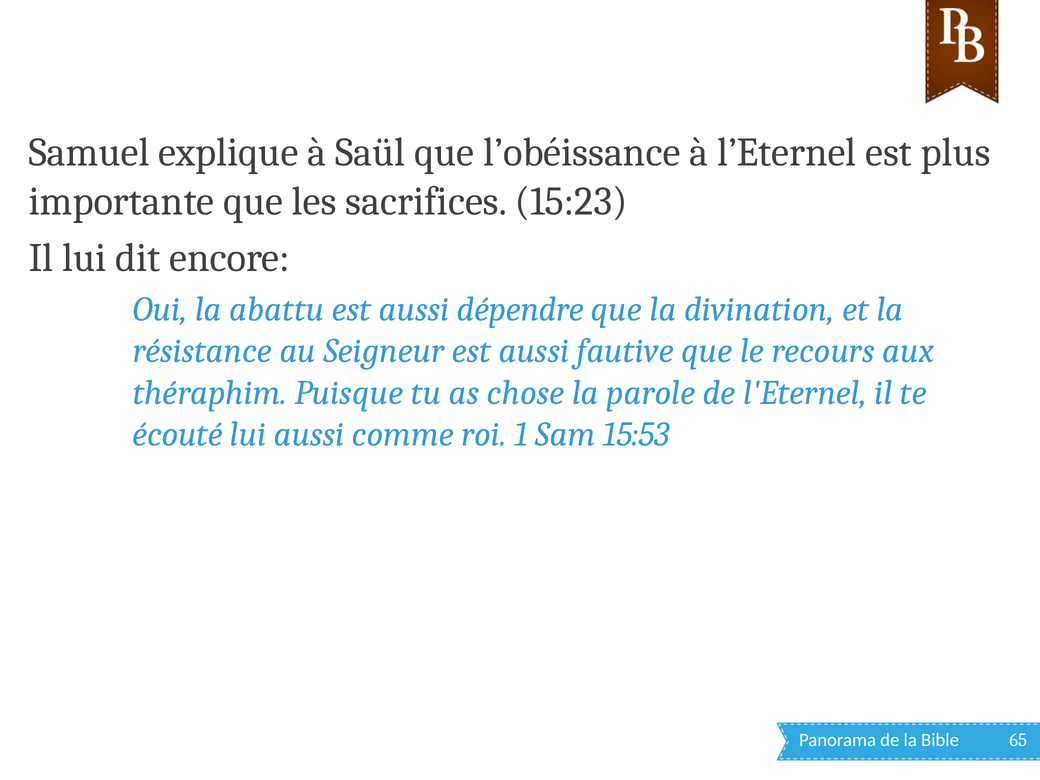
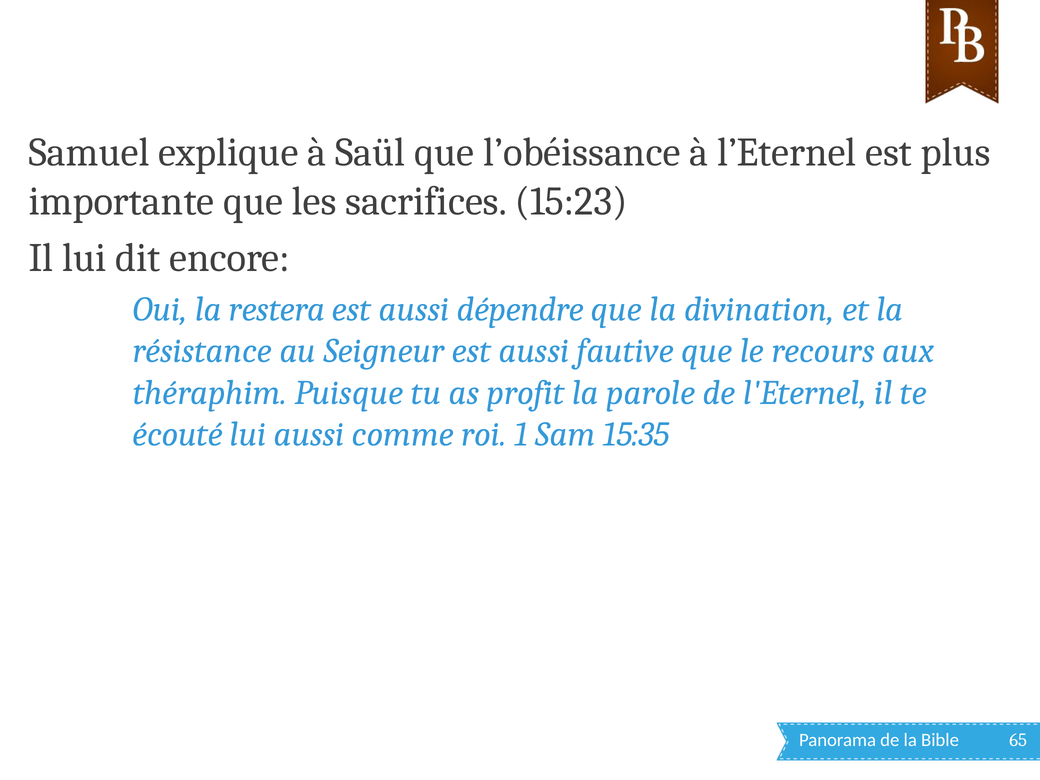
abattu: abattu -> restera
chose: chose -> profit
15:53: 15:53 -> 15:35
